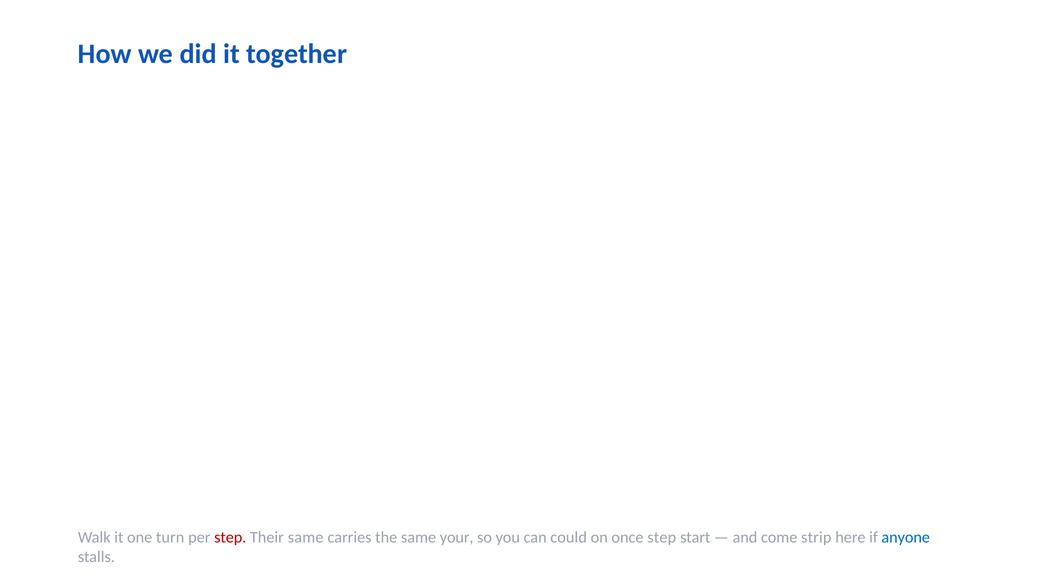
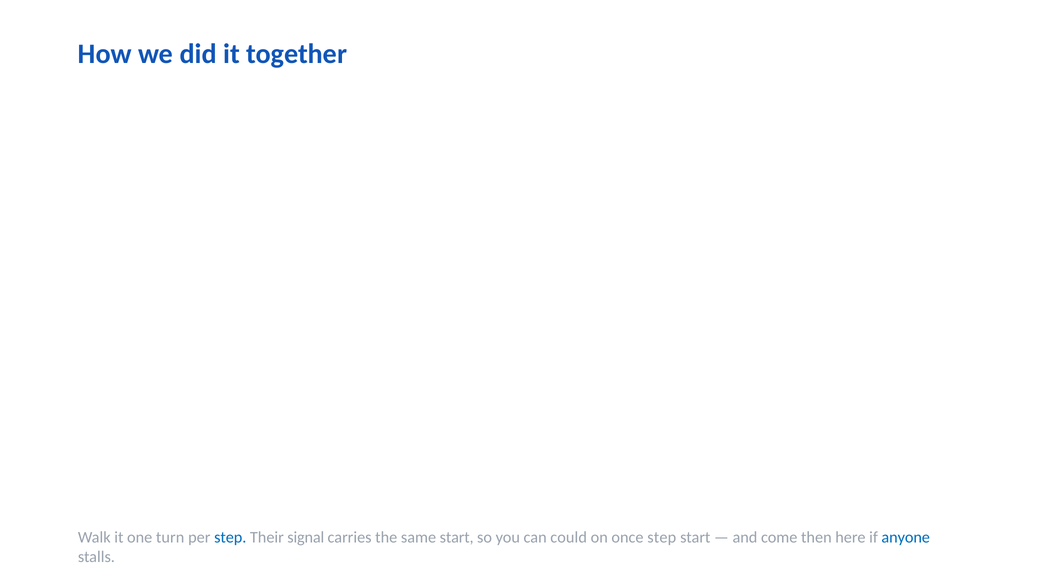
step at (230, 538) colour: red -> blue
Their same: same -> signal
same your: your -> start
strip: strip -> then
